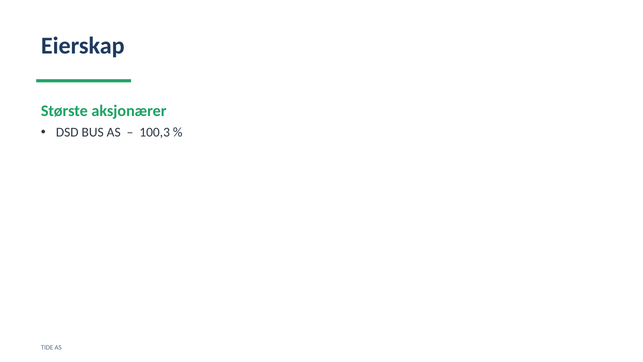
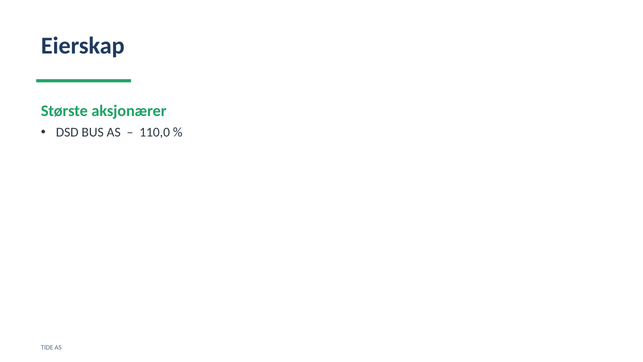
100,3: 100,3 -> 110,0
